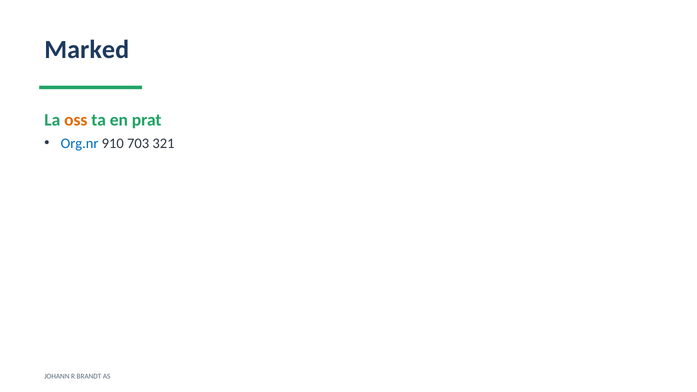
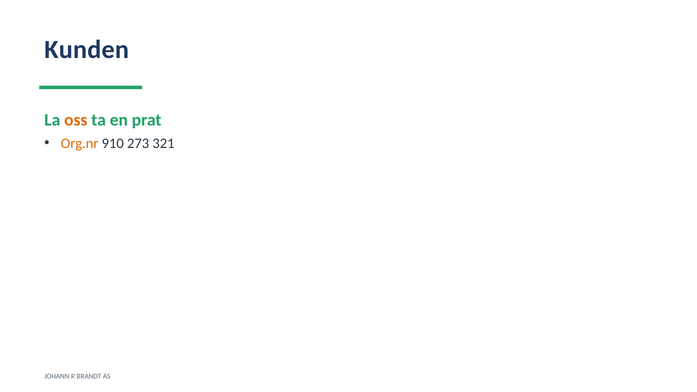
Marked: Marked -> Kunden
Org.nr colour: blue -> orange
703: 703 -> 273
